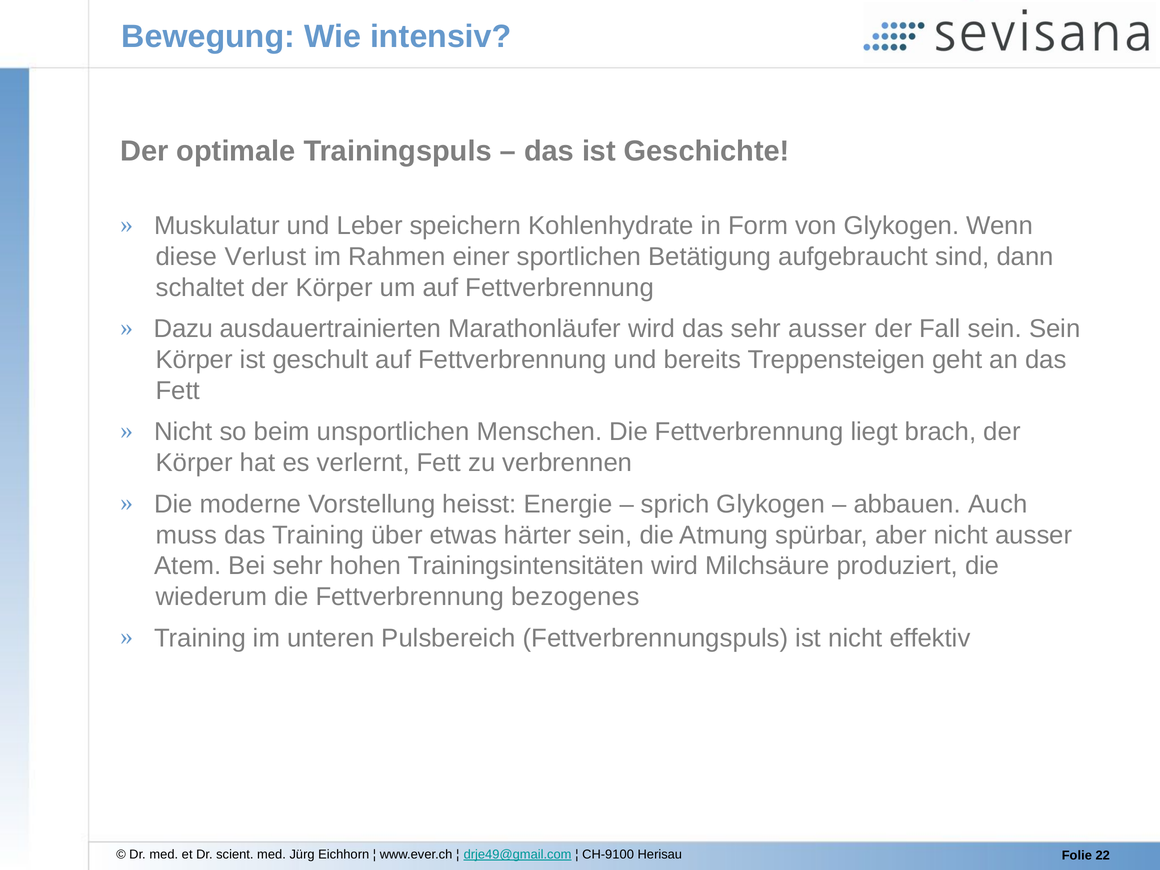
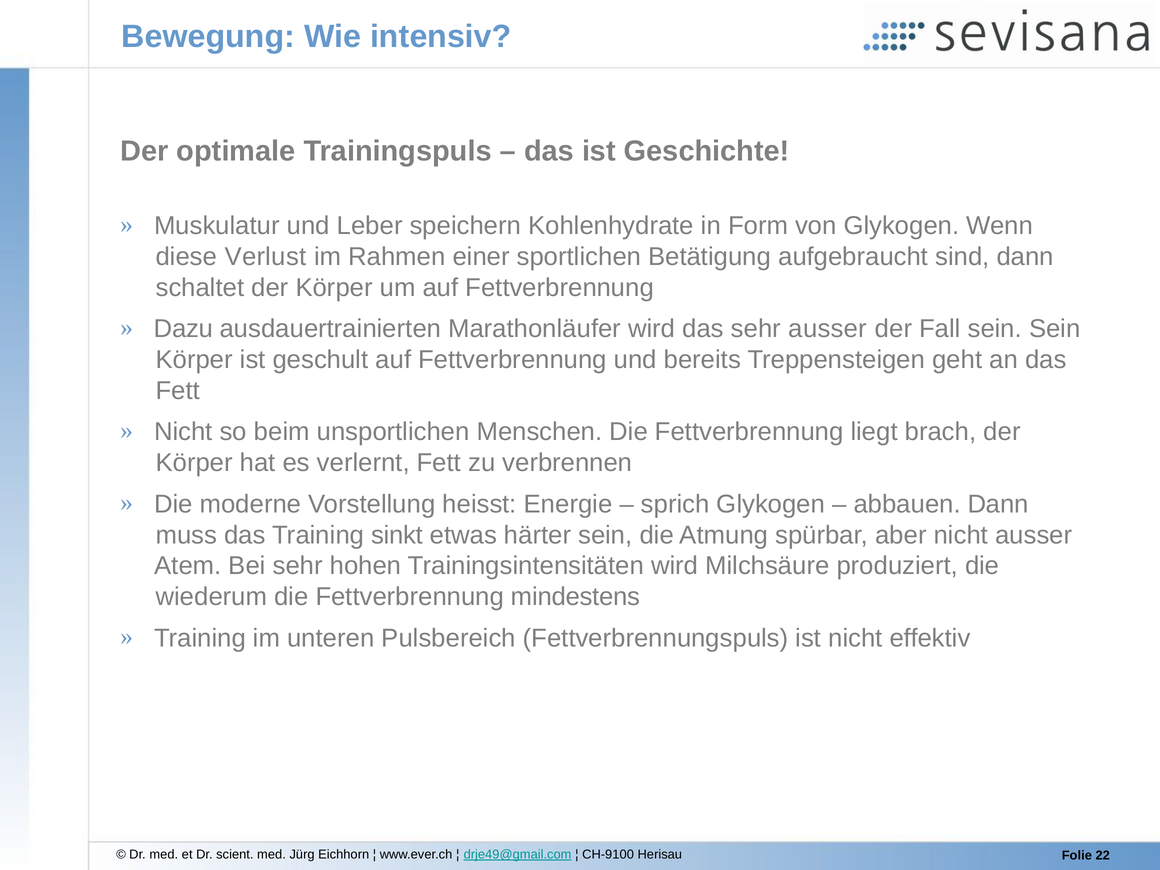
abbauen Auch: Auch -> Dann
über: über -> sinkt
bezogenes: bezogenes -> mindestens
